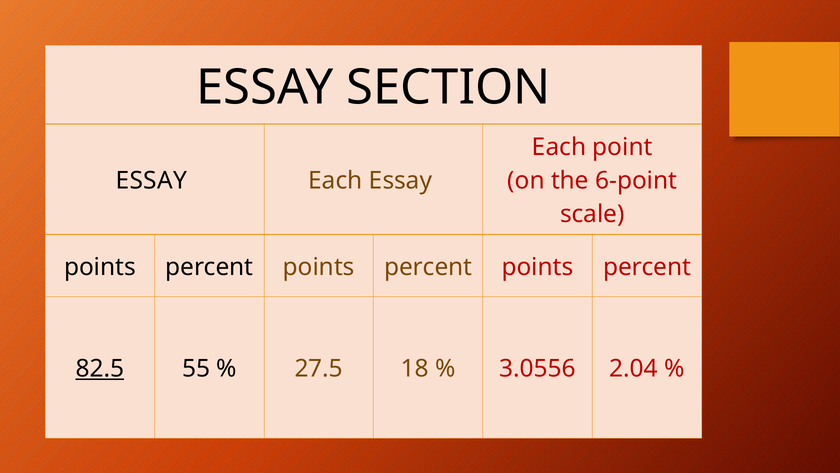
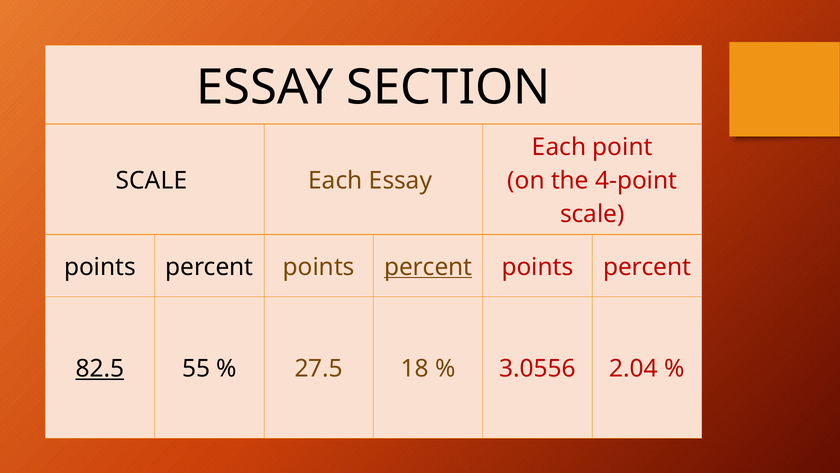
ESSAY at (151, 180): ESSAY -> SCALE
6-point: 6-point -> 4-point
percent at (428, 267) underline: none -> present
